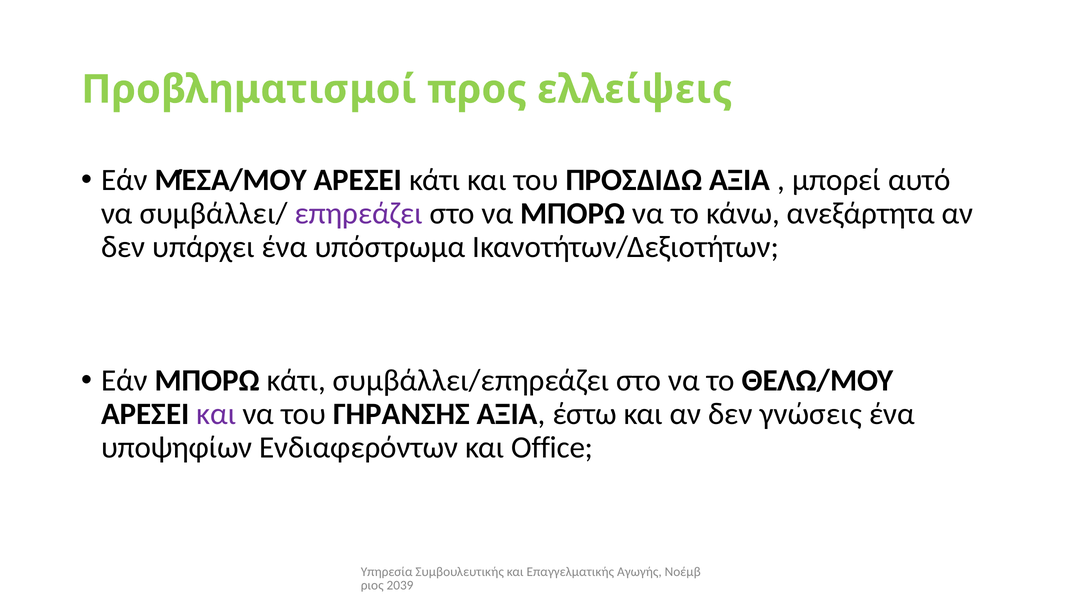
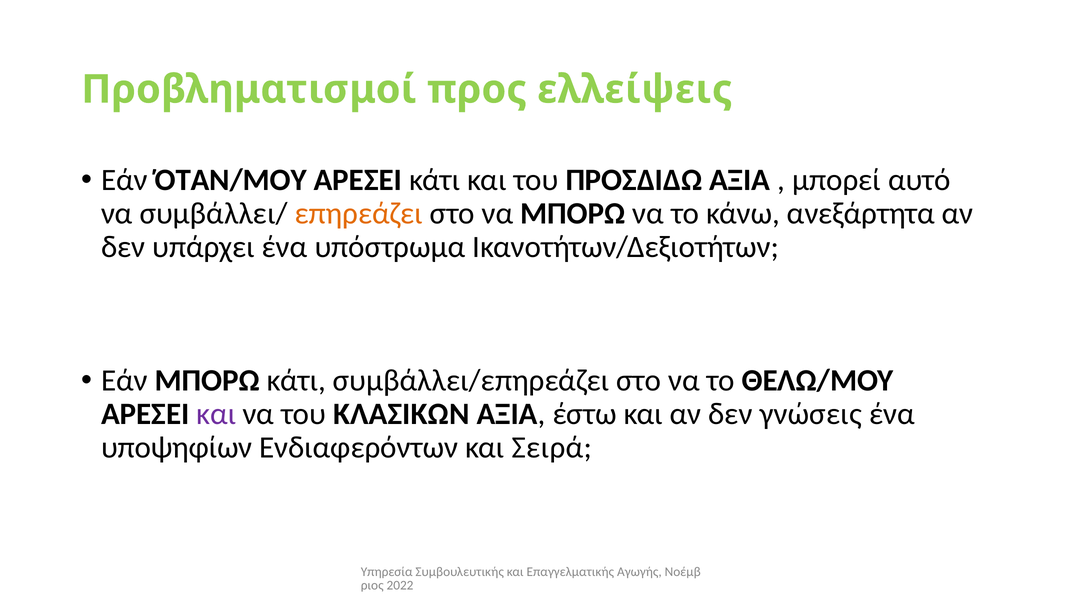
ΜΈΣΑ/ΜΟΥ: ΜΈΣΑ/ΜΟΥ -> ΌΤΑΝ/ΜΟΥ
επηρεάζει colour: purple -> orange
ΓΗΡΑΝΣΗΣ: ΓΗΡΑΝΣΗΣ -> ΚΛΑΣΙΚΩΝ
Οffice: Οffice -> Σειρά
2039: 2039 -> 2022
